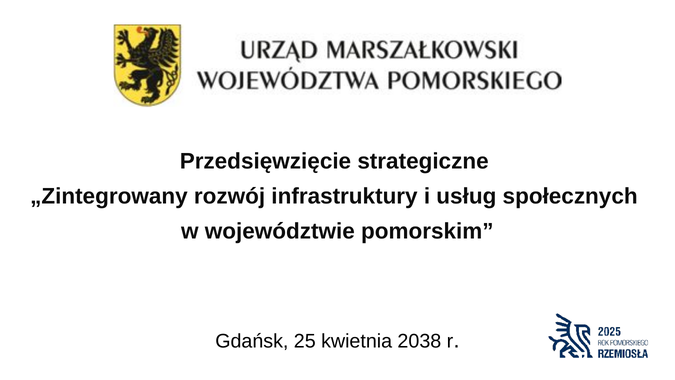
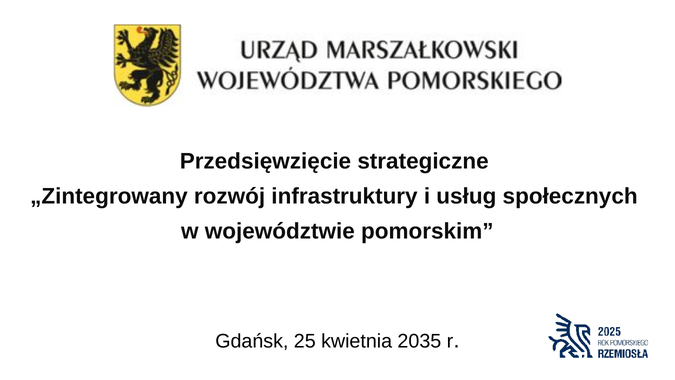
2038: 2038 -> 2035
